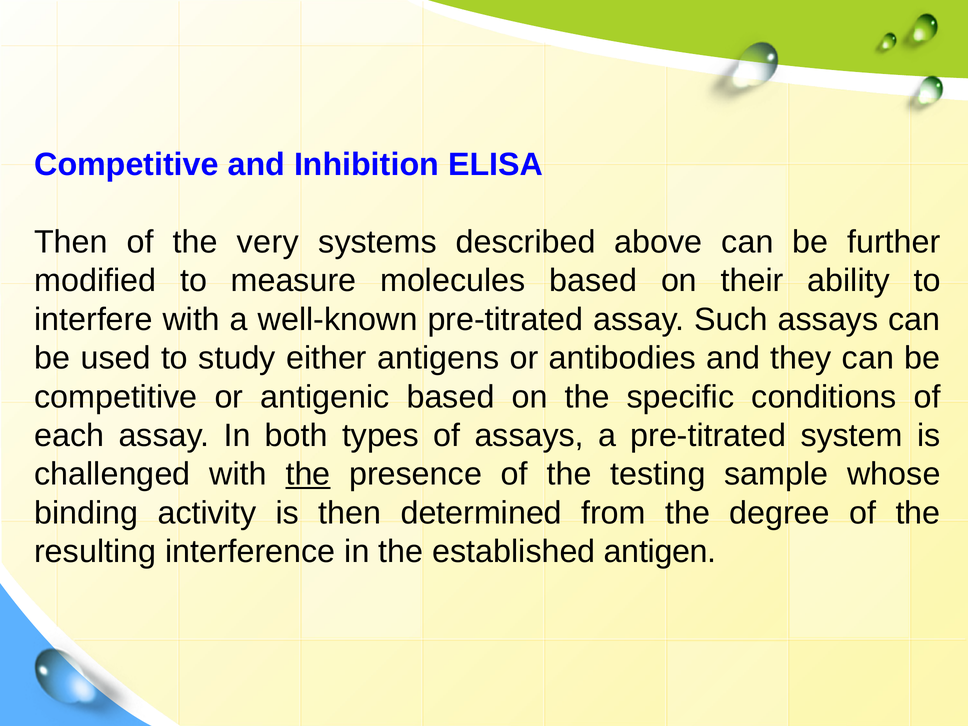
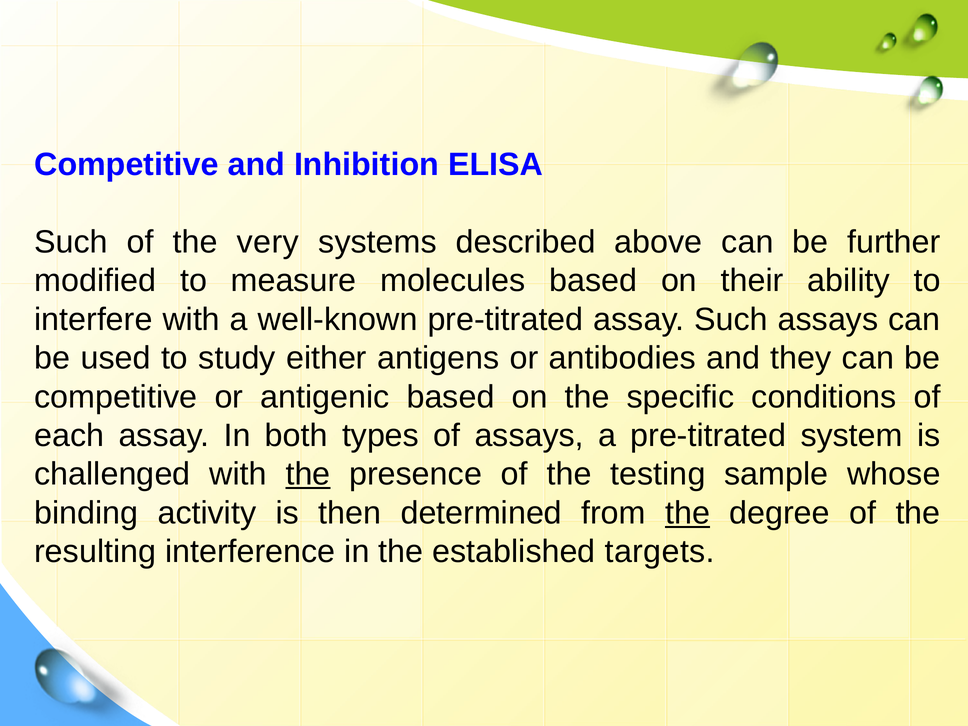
Then at (71, 242): Then -> Such
the at (688, 513) underline: none -> present
antigen: antigen -> targets
